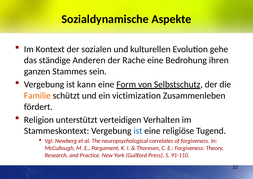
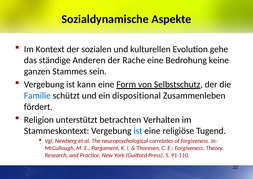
ihren: ihren -> keine
Familie colour: orange -> blue
victimization: victimization -> dispositional
verteidigen: verteidigen -> betrachten
